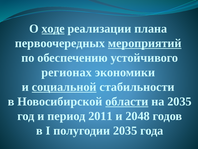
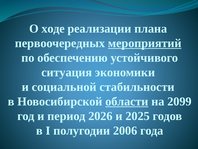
ходе underline: present -> none
регионах: регионах -> ситуация
социальной underline: present -> none
на 2035: 2035 -> 2099
2011: 2011 -> 2026
2048: 2048 -> 2025
полугодии 2035: 2035 -> 2006
